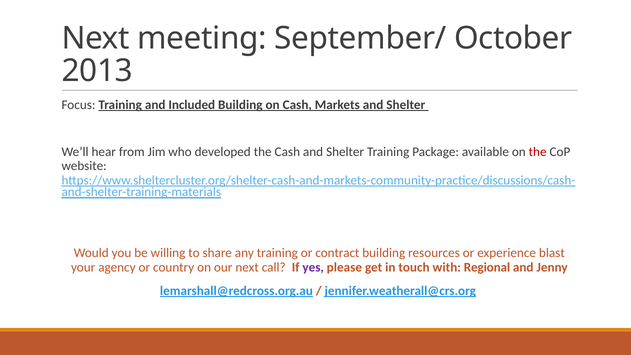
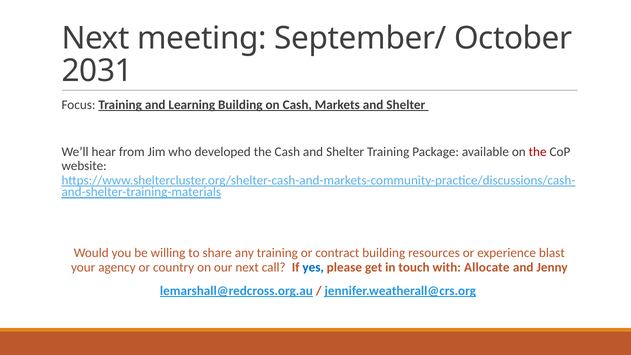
2013: 2013 -> 2031
Included: Included -> Learning
yes colour: purple -> blue
Regional: Regional -> Allocate
